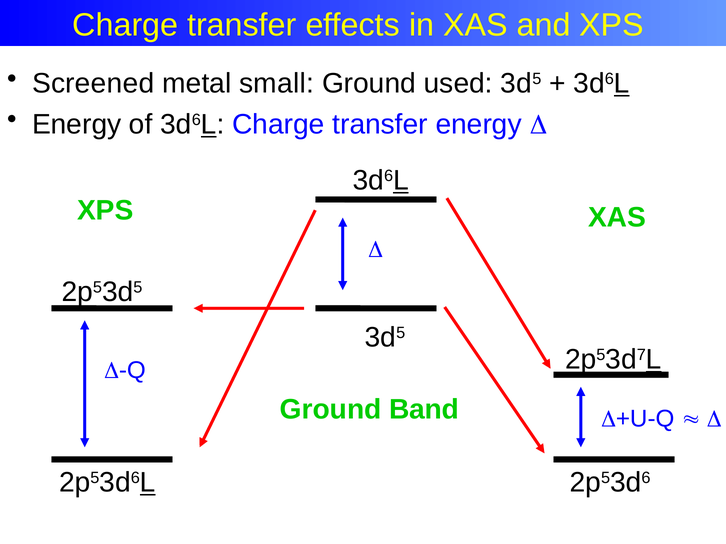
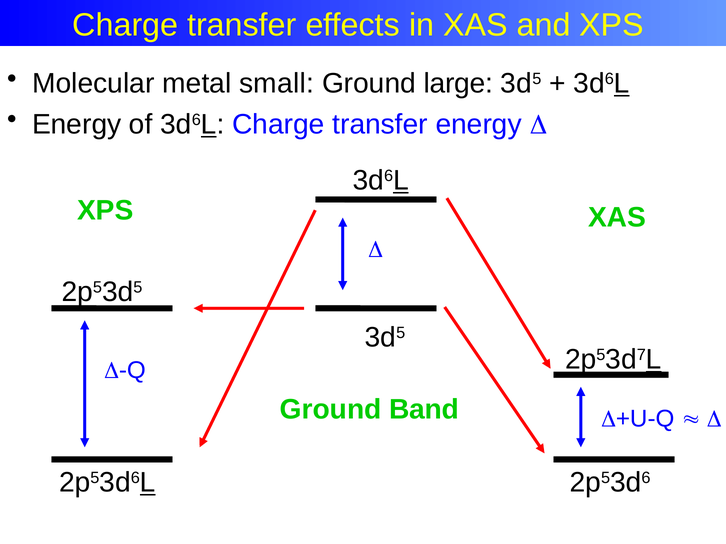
Screened: Screened -> Molecular
used: used -> large
